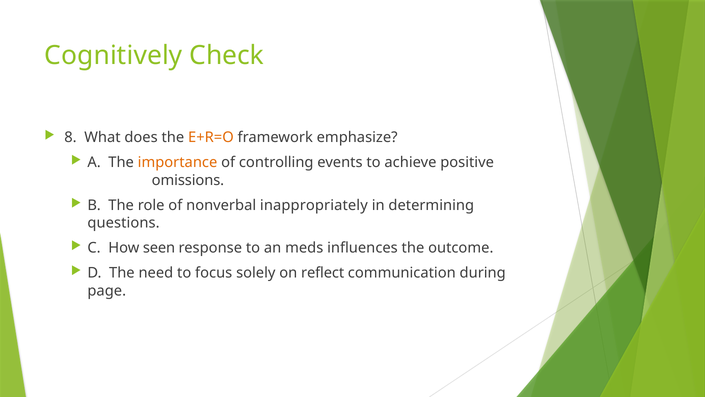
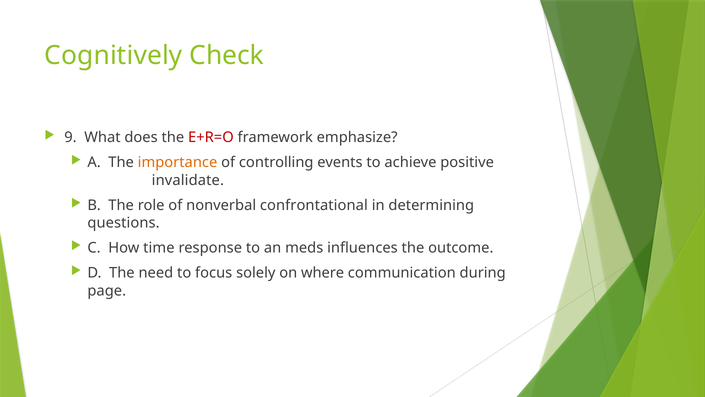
8: 8 -> 9
E+R=O colour: orange -> red
omissions: omissions -> invalidate
inappropriately: inappropriately -> confrontational
seen: seen -> time
reflect: reflect -> where
